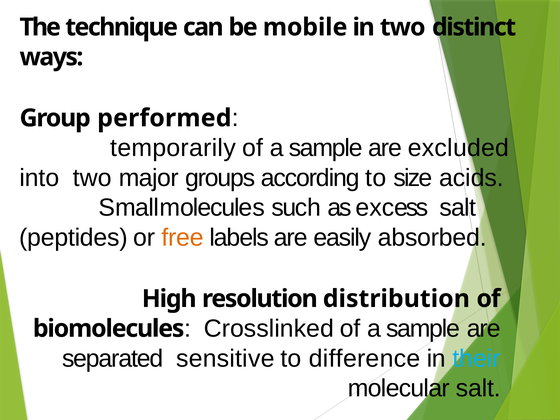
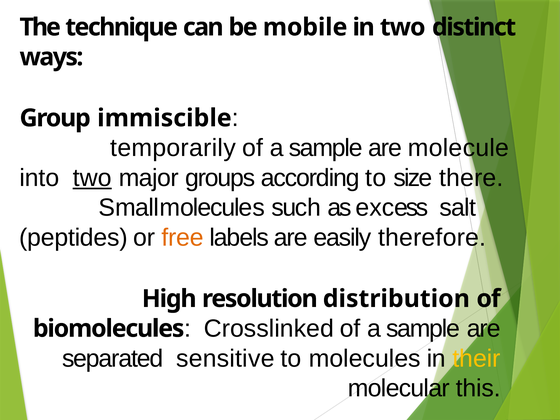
performed: performed -> immiscible
excluded: excluded -> molecule
two at (92, 178) underline: none -> present
acids: acids -> there
absorbed: absorbed -> therefore
difference: difference -> molecules
their colour: light blue -> yellow
molecular salt: salt -> this
